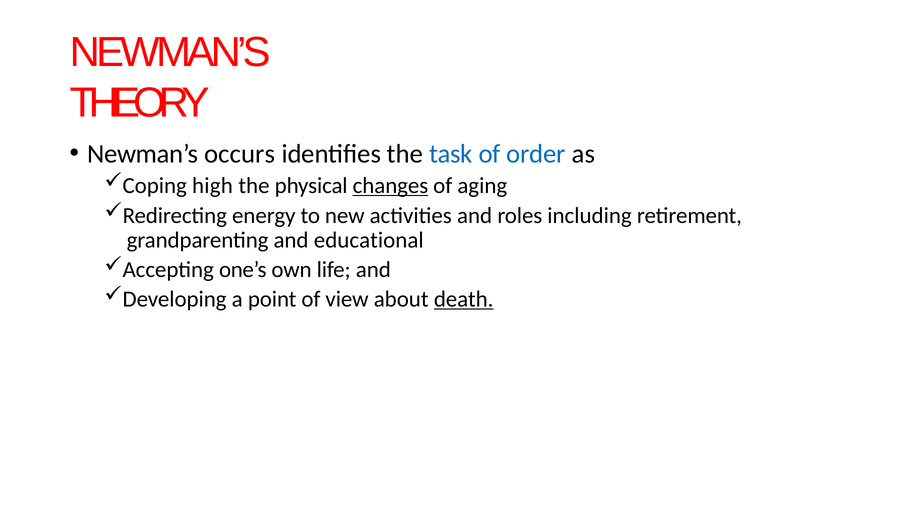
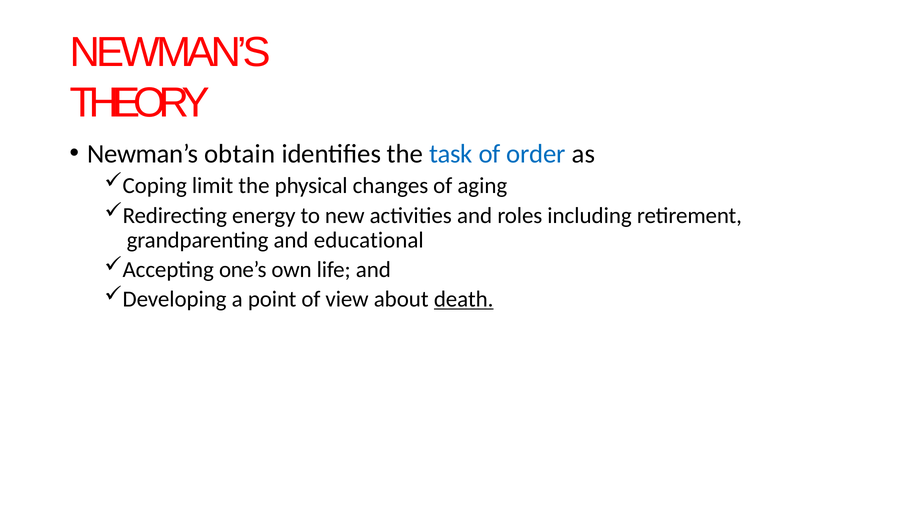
occurs: occurs -> obtain
high: high -> limit
changes underline: present -> none
